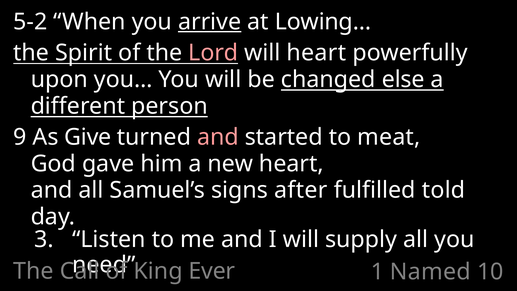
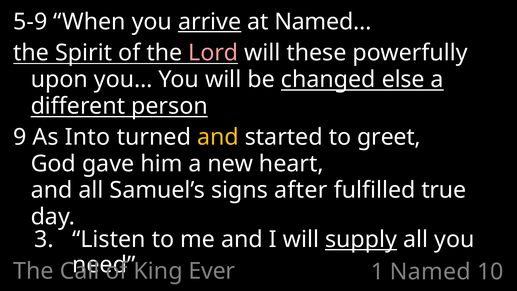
5-2: 5-2 -> 5-9
Lowing…: Lowing… -> Named…
will heart: heart -> these
Give: Give -> Into
and at (218, 137) colour: pink -> yellow
meat: meat -> greet
told: told -> true
supply underline: none -> present
